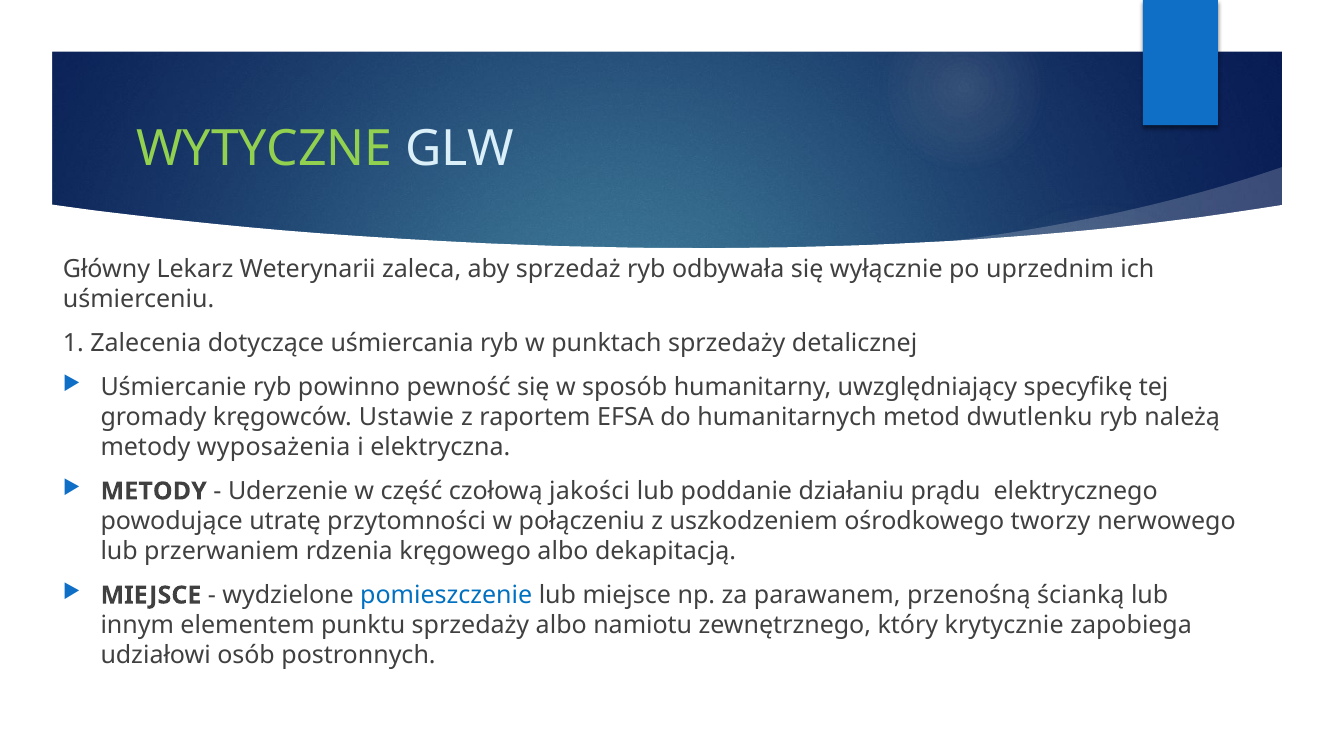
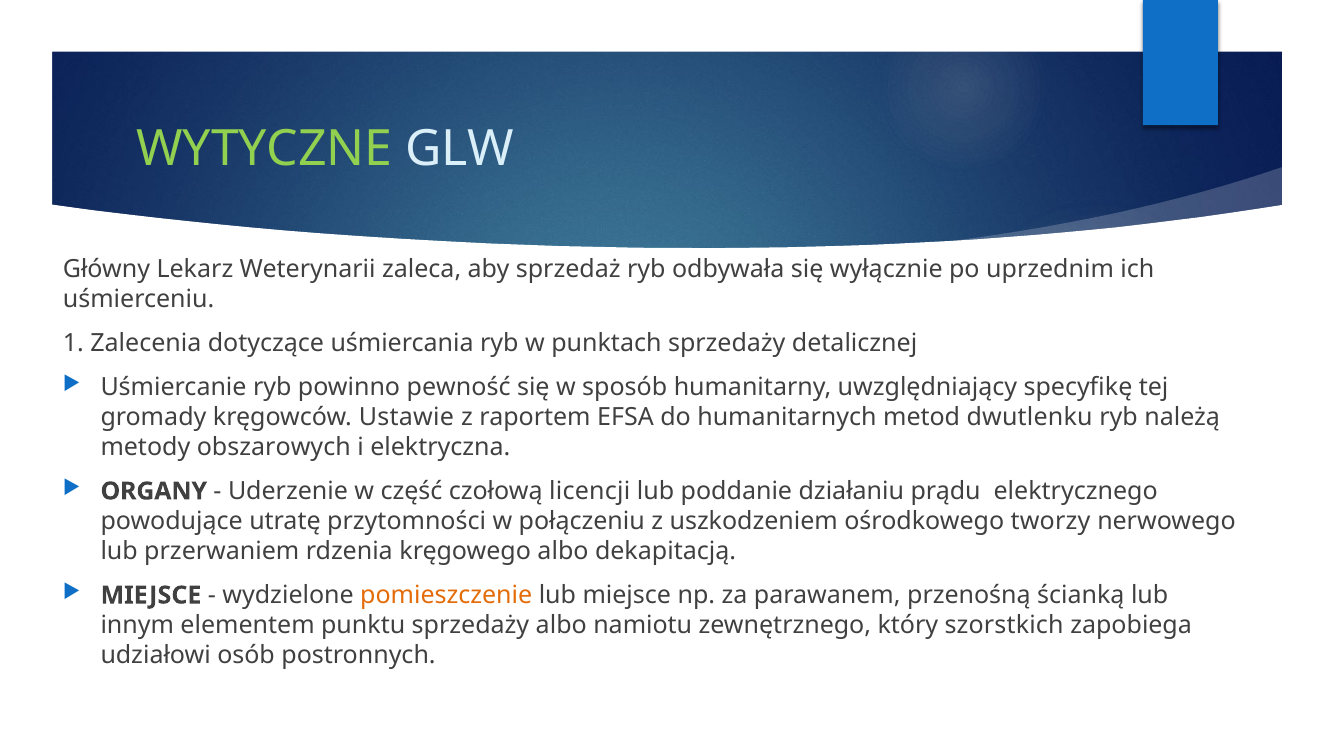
wyposażenia: wyposażenia -> obszarowych
METODY at (154, 491): METODY -> ORGANY
jakości: jakości -> licencji
pomieszczenie colour: blue -> orange
krytycznie: krytycznie -> szorstkich
